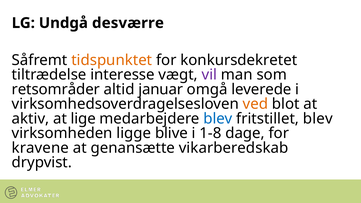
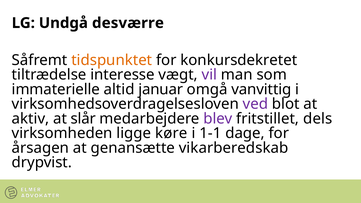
retsområder: retsområder -> immaterielle
leverede: leverede -> vanvittig
ved colour: orange -> purple
lige: lige -> slår
blev at (218, 119) colour: blue -> purple
fritstillet blev: blev -> dels
blive: blive -> køre
1-8: 1-8 -> 1-1
kravene: kravene -> årsagen
